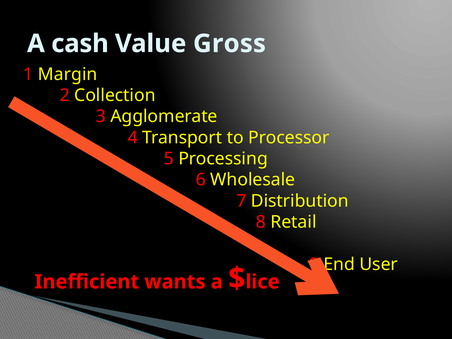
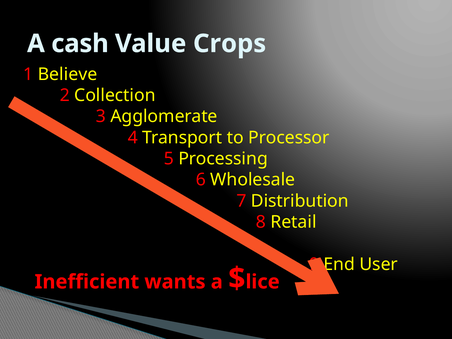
Gross: Gross -> Crops
Margin: Margin -> Believe
